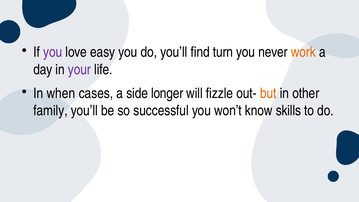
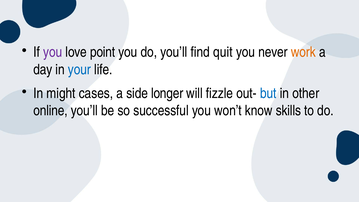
easy: easy -> point
turn: turn -> quit
your colour: purple -> blue
when: when -> might
but colour: orange -> blue
family: family -> online
